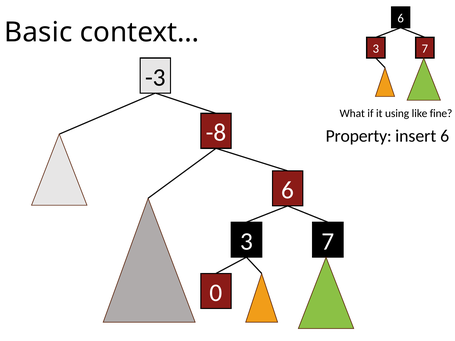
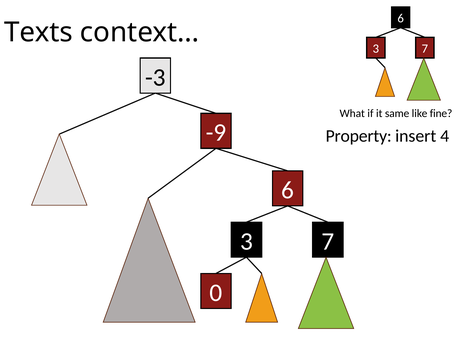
Basic: Basic -> Texts
using: using -> same
-8: -8 -> -9
insert 6: 6 -> 4
